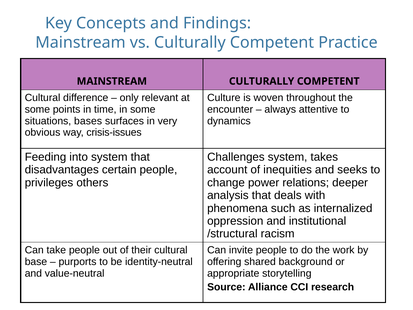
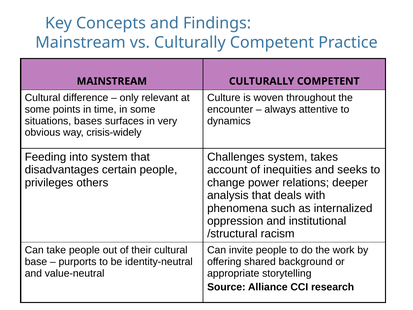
crisis-issues: crisis-issues -> crisis-widely
